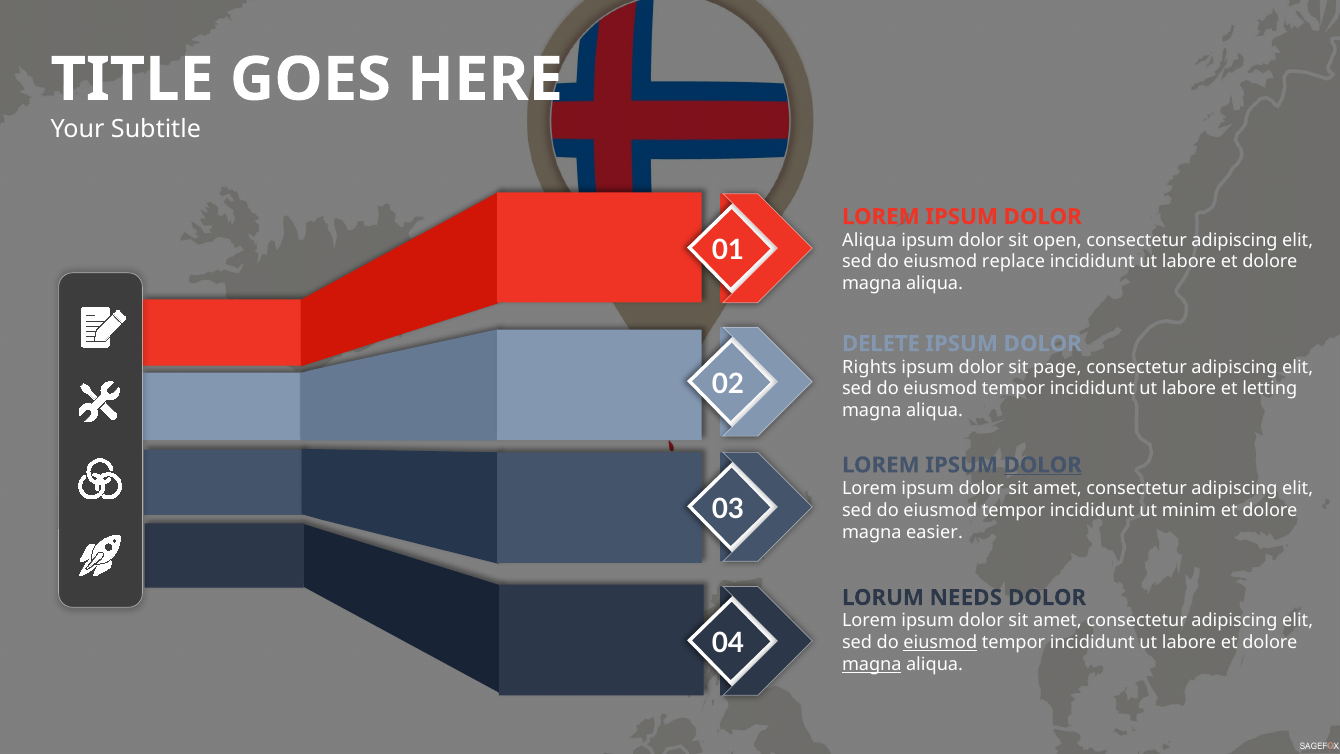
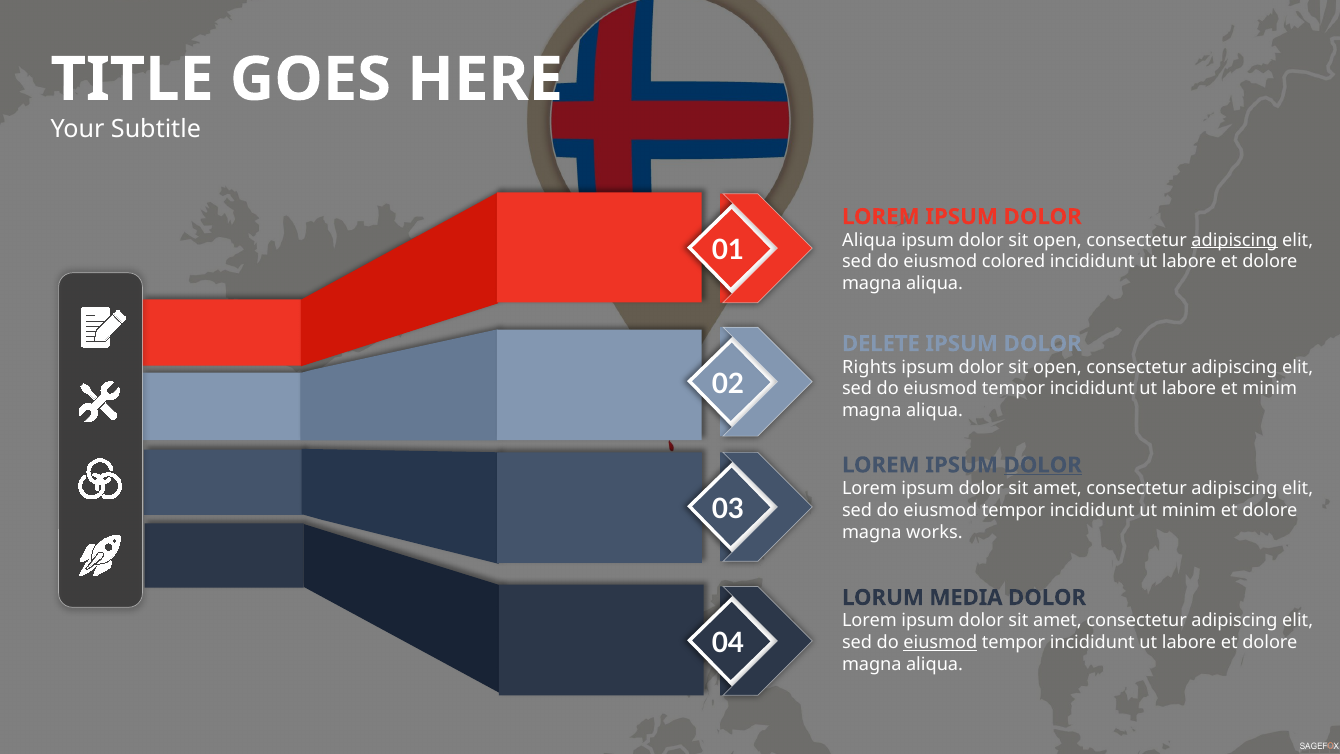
adipiscing at (1235, 240) underline: none -> present
replace: replace -> colored
page at (1057, 367): page -> open
et letting: letting -> minim
easier: easier -> works
NEEDS: NEEDS -> MEDIA
magna at (872, 664) underline: present -> none
